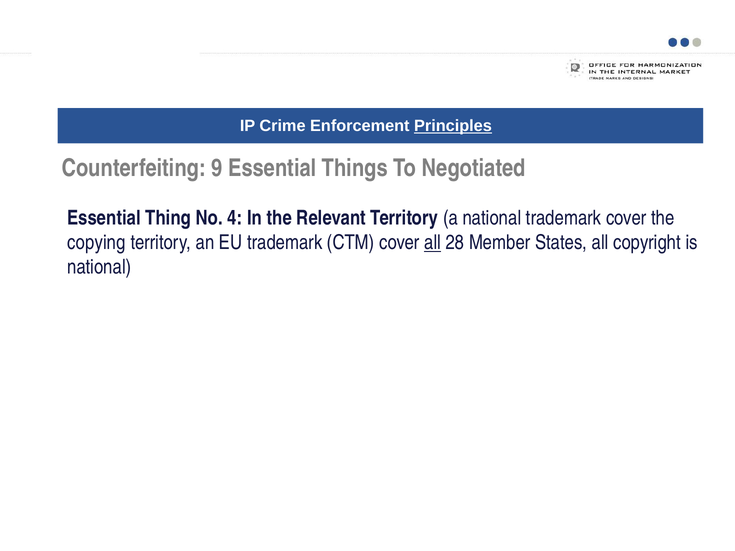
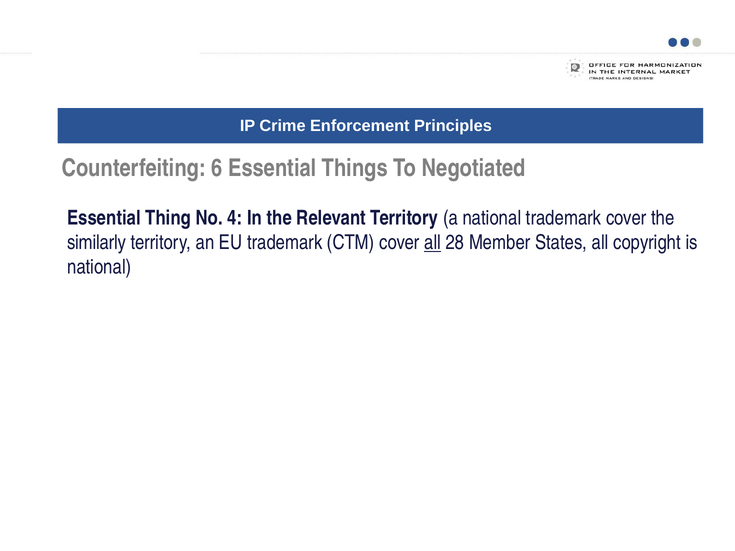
Principles underline: present -> none
9: 9 -> 6
copying: copying -> similarly
